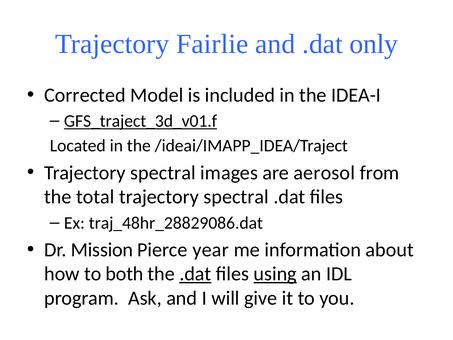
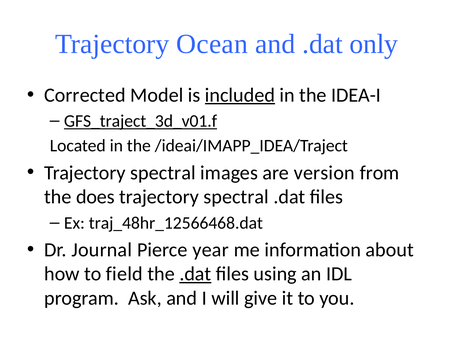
Fairlie: Fairlie -> Ocean
included underline: none -> present
aerosol: aerosol -> version
total: total -> does
traj_48hr_28829086.dat: traj_48hr_28829086.dat -> traj_48hr_12566468.dat
Mission: Mission -> Journal
both: both -> field
using underline: present -> none
